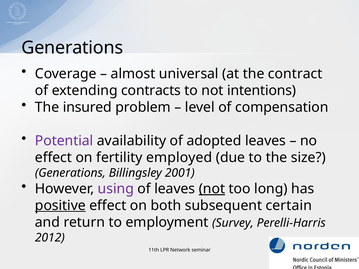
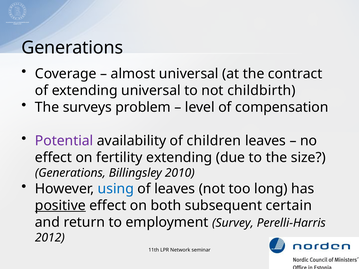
extending contracts: contracts -> universal
intentions: intentions -> childbirth
insured: insured -> surveys
adopted: adopted -> children
fertility employed: employed -> extending
2001: 2001 -> 2010
using colour: purple -> blue
not at (212, 189) underline: present -> none
